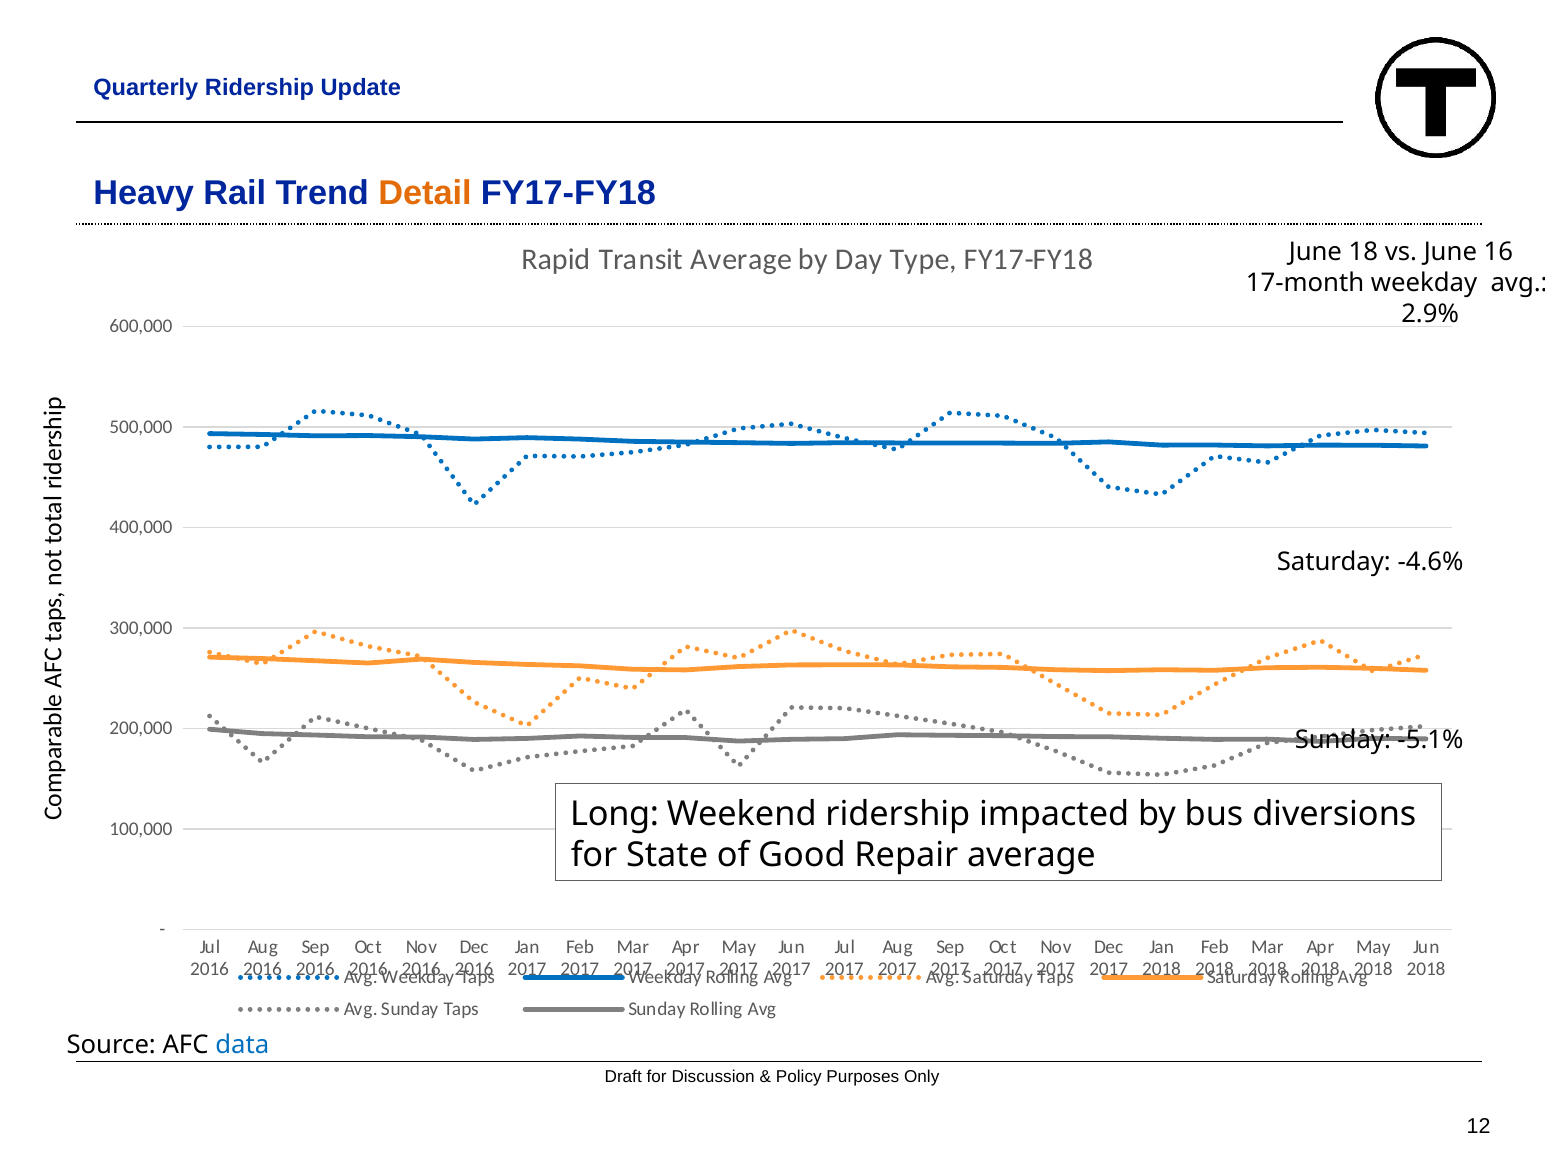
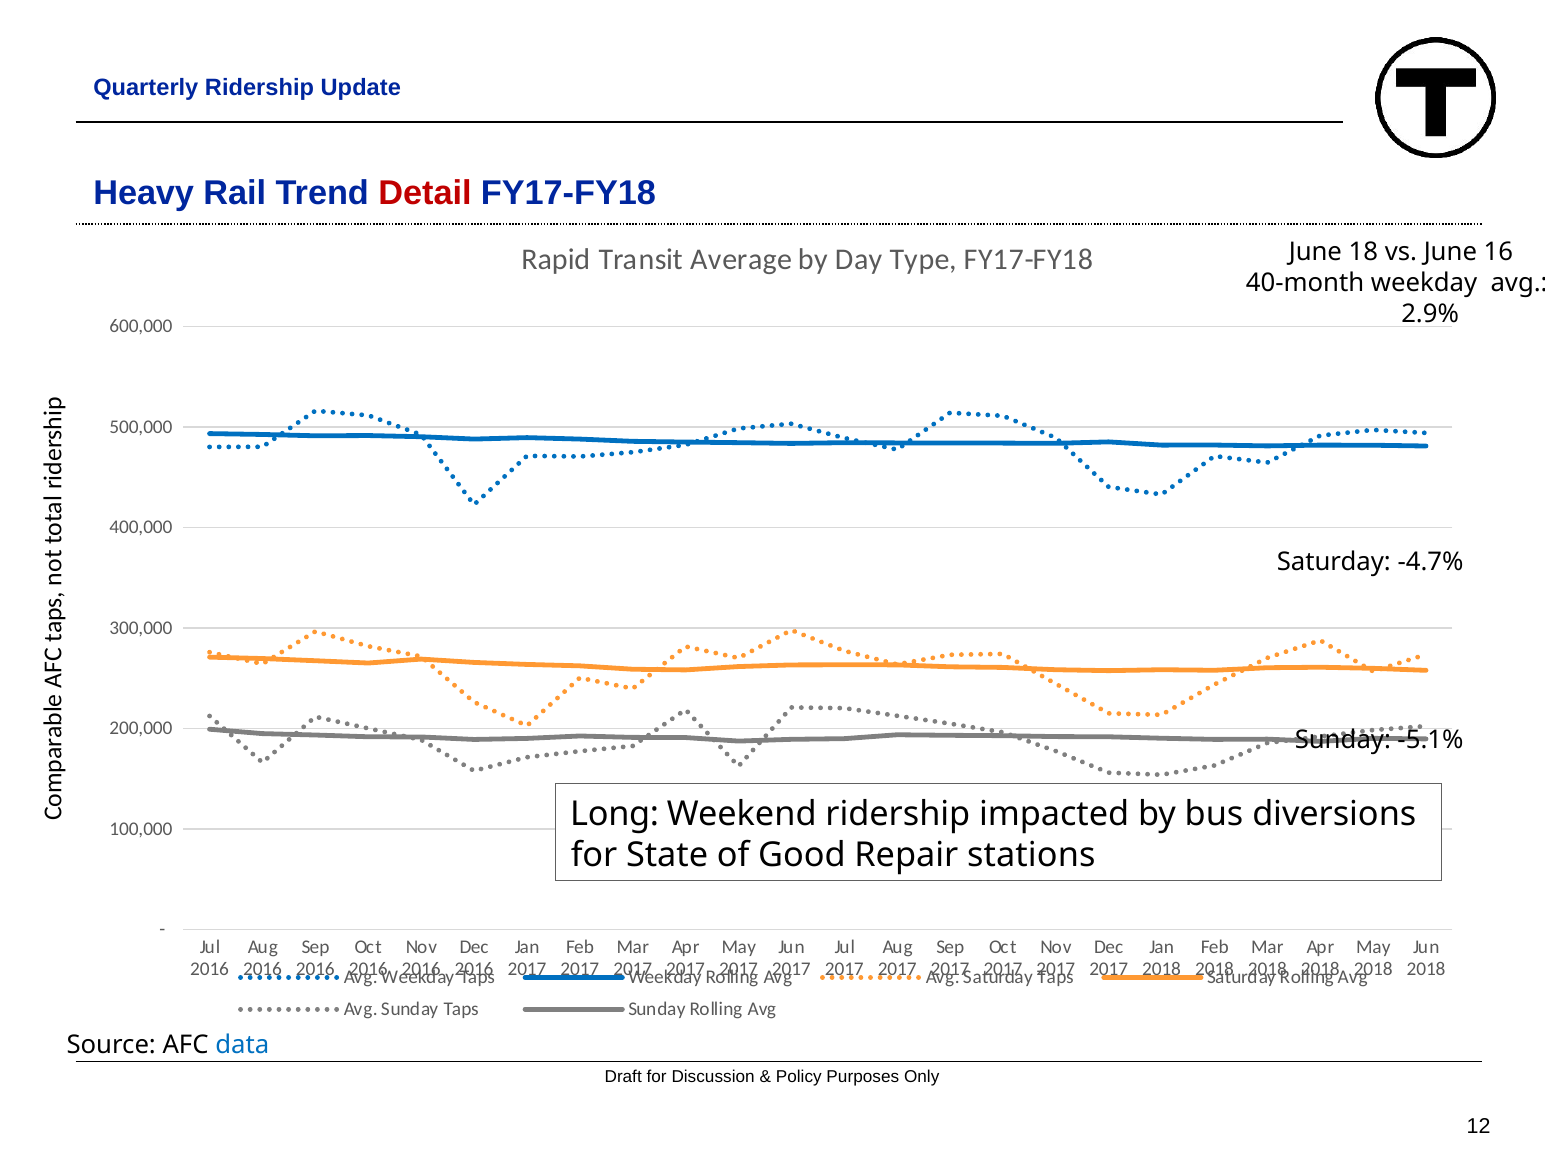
Detail colour: orange -> red
17-month: 17-month -> 40-month
-4.6%: -4.6% -> -4.7%
Repair average: average -> stations
